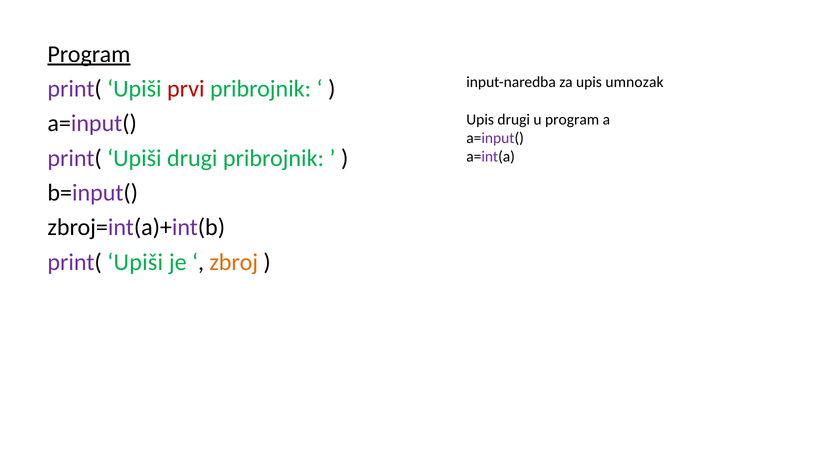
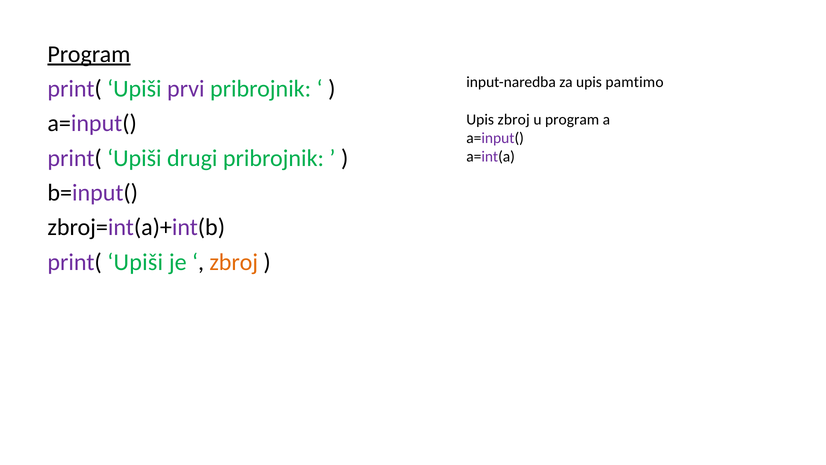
umnozak: umnozak -> pamtimo
prvi colour: red -> purple
Upis drugi: drugi -> zbroj
